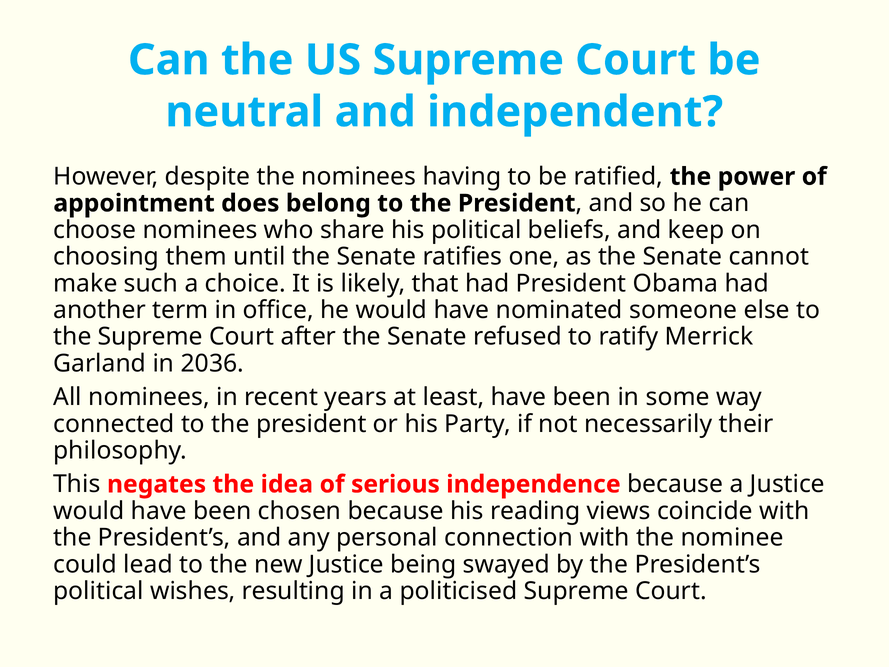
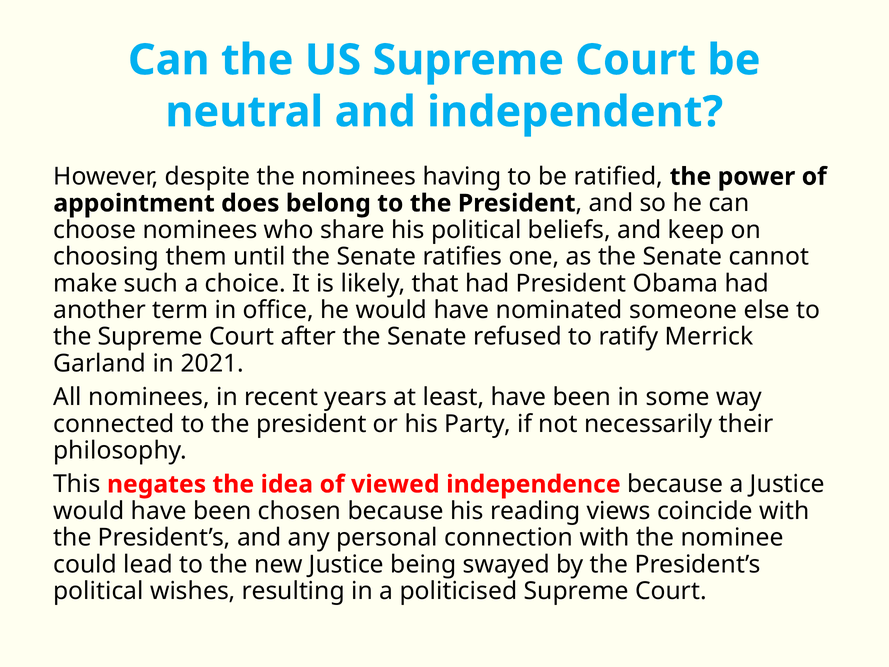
2036: 2036 -> 2021
serious: serious -> viewed
